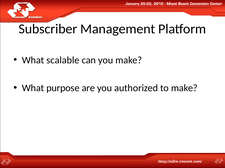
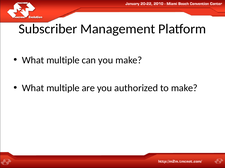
scalable at (63, 60): scalable -> multiple
purpose at (63, 88): purpose -> multiple
